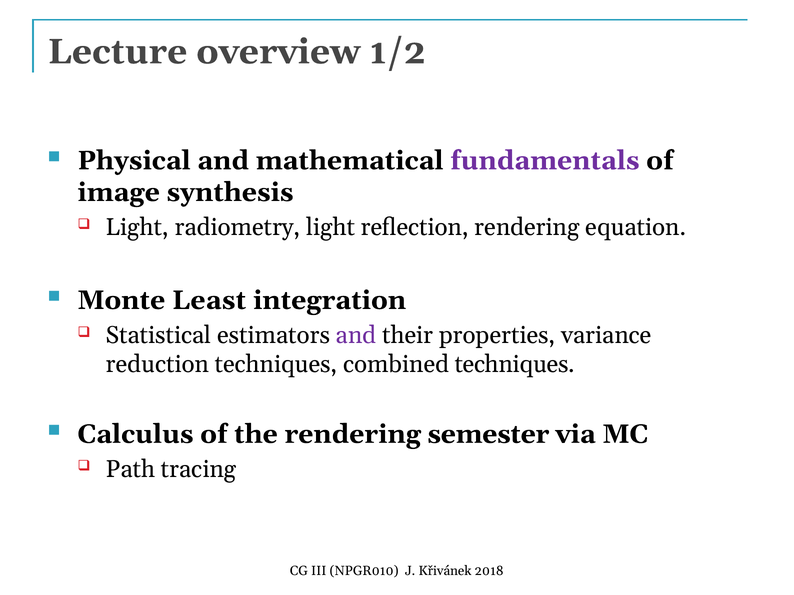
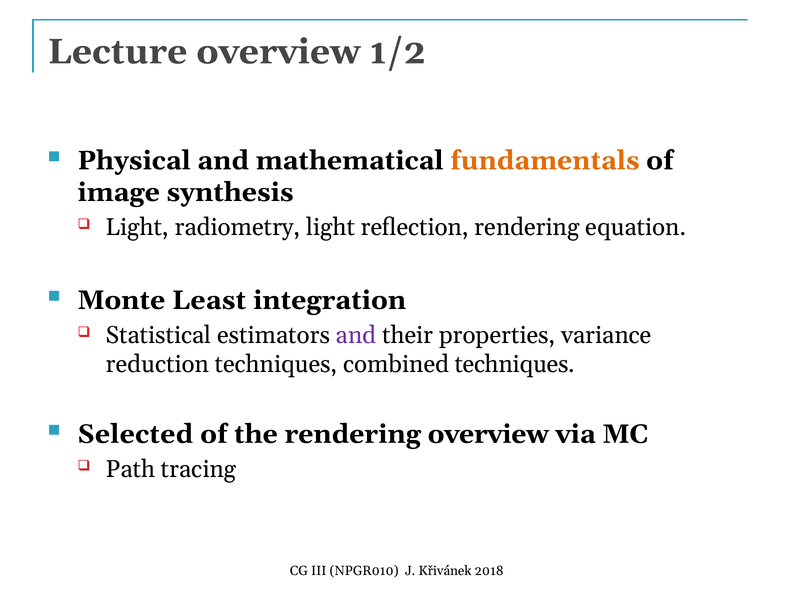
fundamentals colour: purple -> orange
Calculus: Calculus -> Selected
rendering semester: semester -> overview
